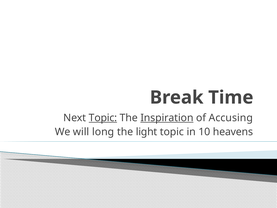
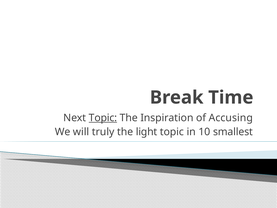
Inspiration underline: present -> none
long: long -> truly
heavens: heavens -> smallest
